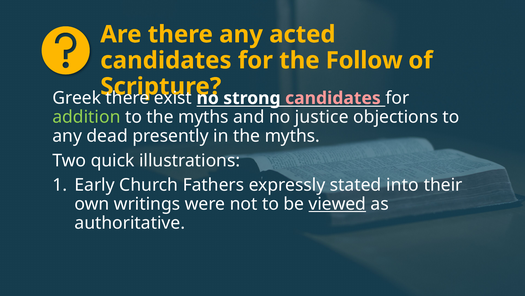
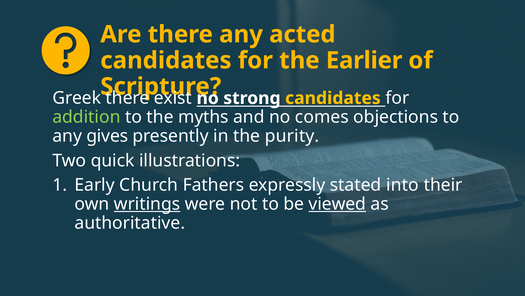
Follow: Follow -> Earlier
candidates at (333, 98) colour: pink -> yellow
justice: justice -> comes
dead: dead -> gives
in the myths: myths -> purity
writings underline: none -> present
